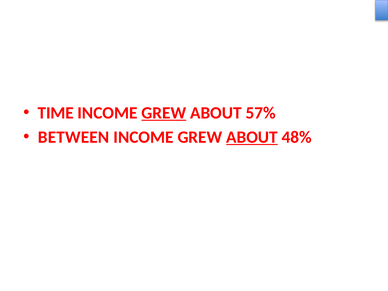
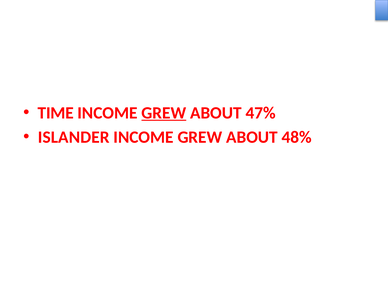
57%: 57% -> 47%
BETWEEN: BETWEEN -> ISLANDER
ABOUT at (252, 137) underline: present -> none
